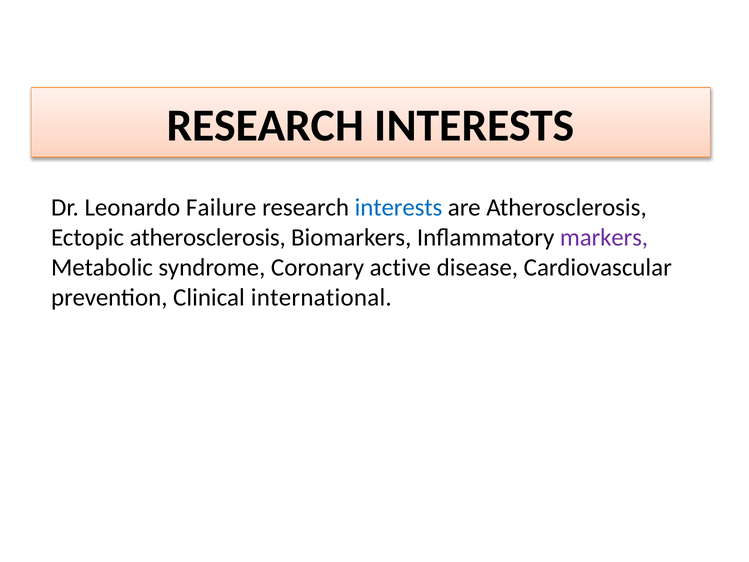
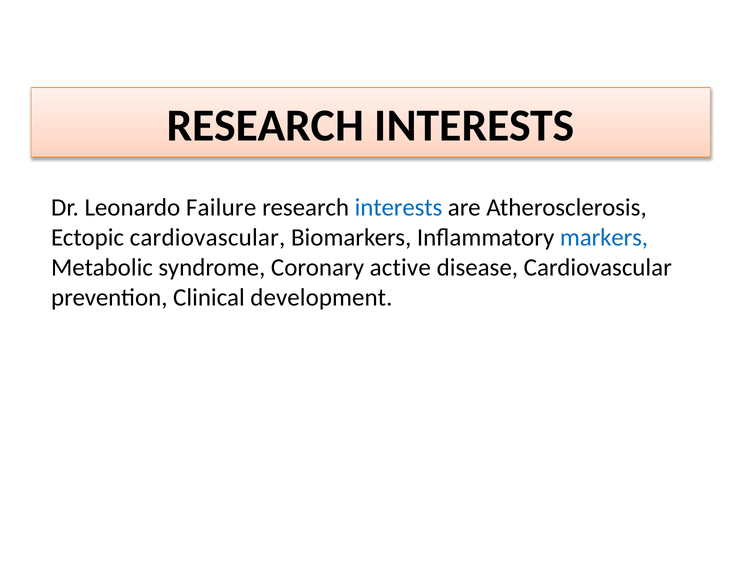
Ectopic atherosclerosis: atherosclerosis -> cardiovascular
markers colour: purple -> blue
international: international -> development
